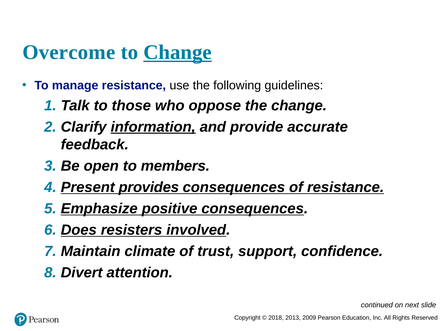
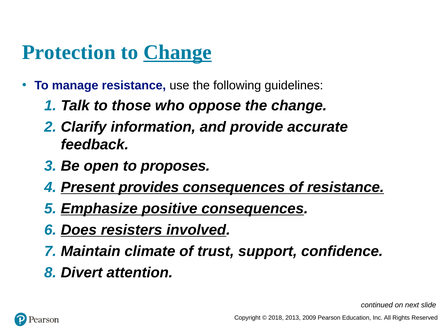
Overcome: Overcome -> Protection
information underline: present -> none
members: members -> proposes
